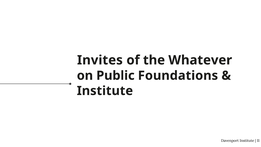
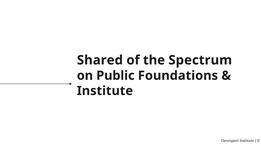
Invites: Invites -> Shared
Whatever: Whatever -> Spectrum
